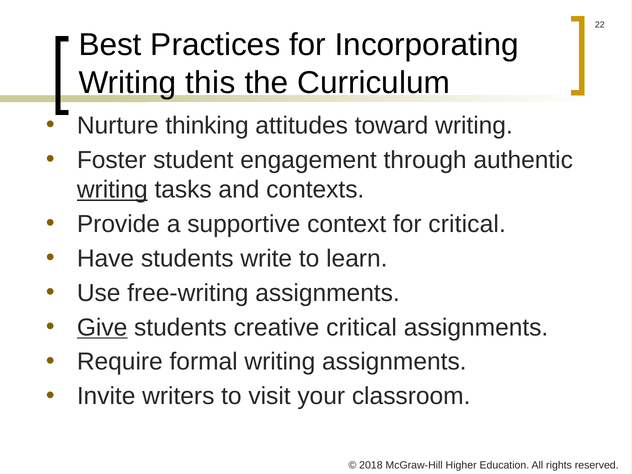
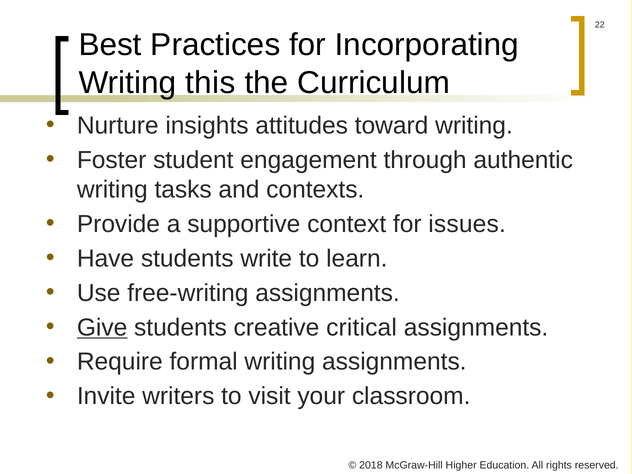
thinking: thinking -> insights
writing at (112, 190) underline: present -> none
for critical: critical -> issues
